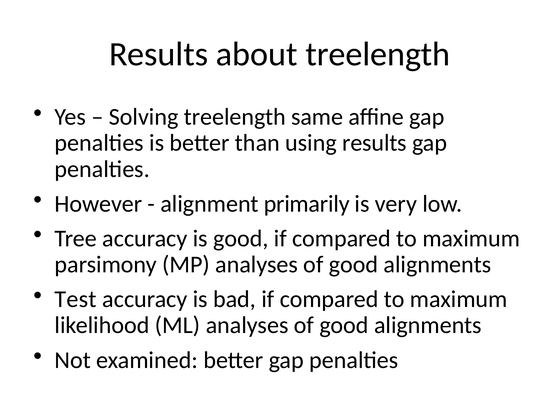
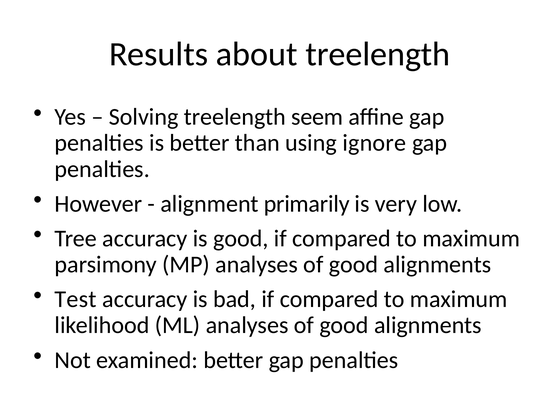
same: same -> seem
using results: results -> ignore
